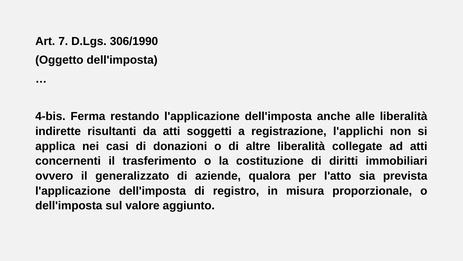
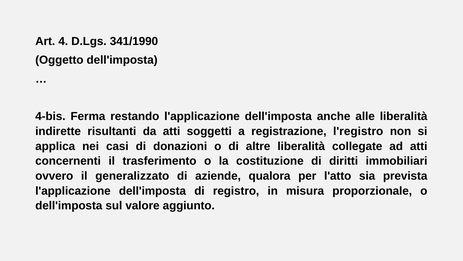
7: 7 -> 4
306/1990: 306/1990 -> 341/1990
l'applichi: l'applichi -> l'registro
